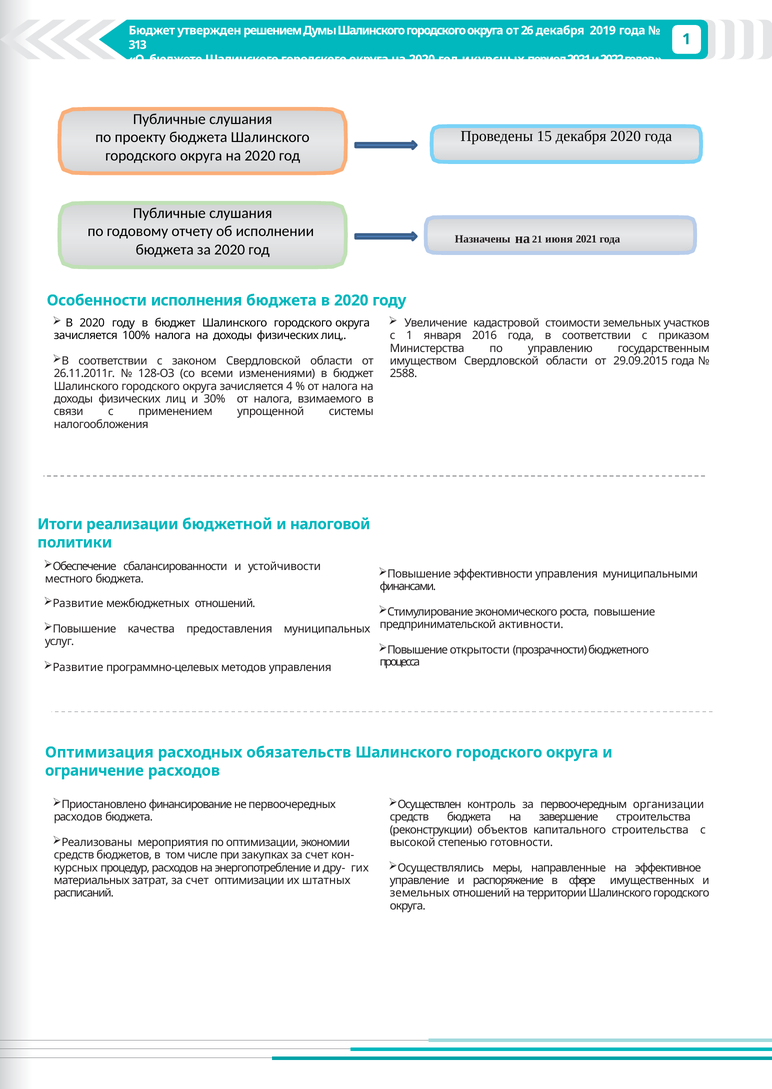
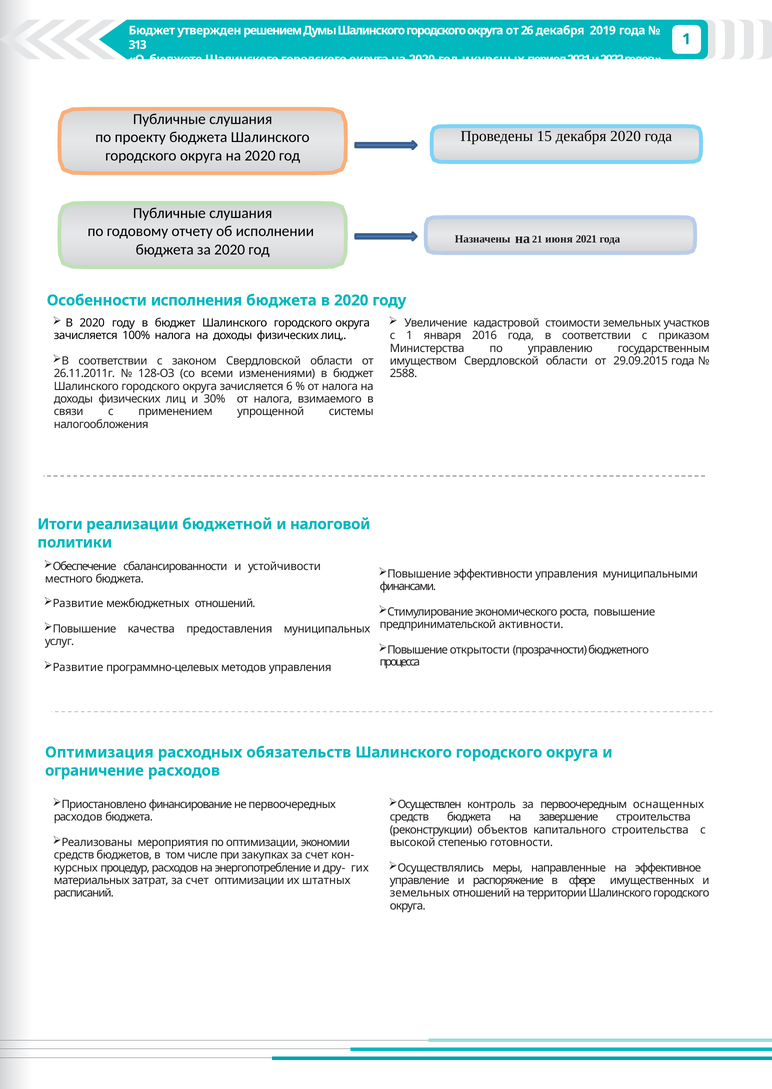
4: 4 -> 6
организации: организации -> оснащенных
